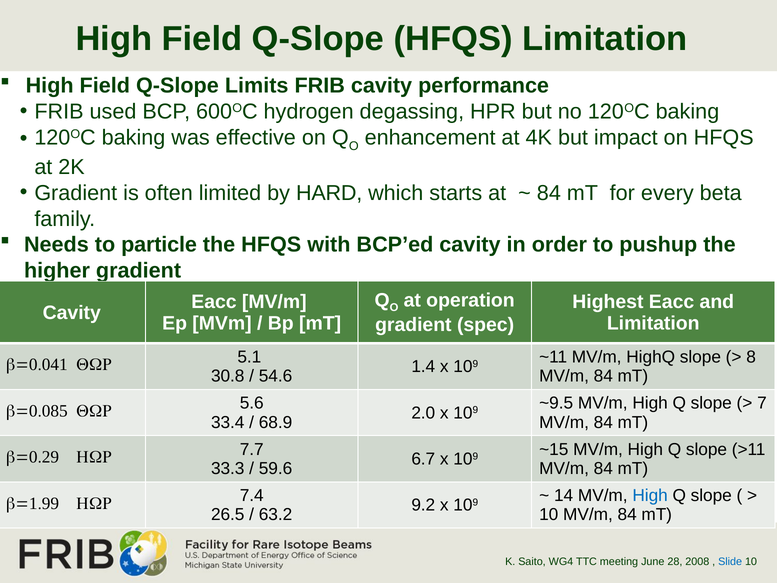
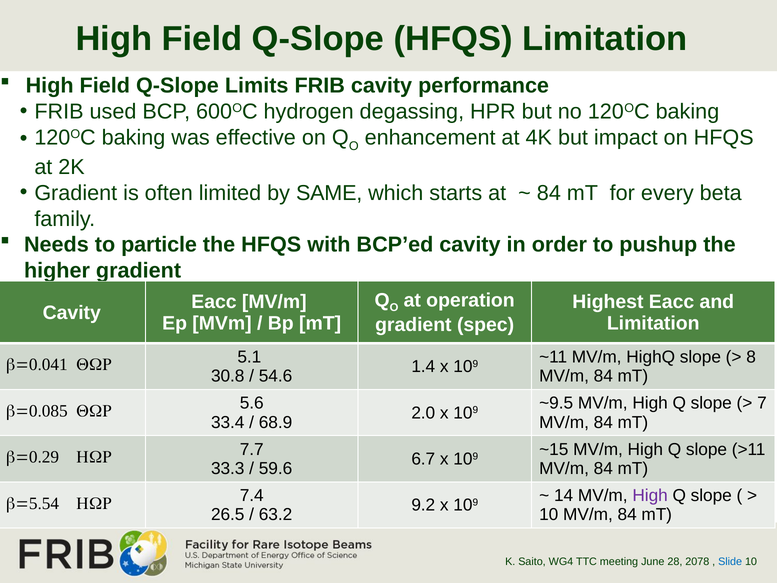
HARD: HARD -> SAME
High at (650, 495) colour: blue -> purple
b=1.99: b=1.99 -> b=5.54
2008: 2008 -> 2078
